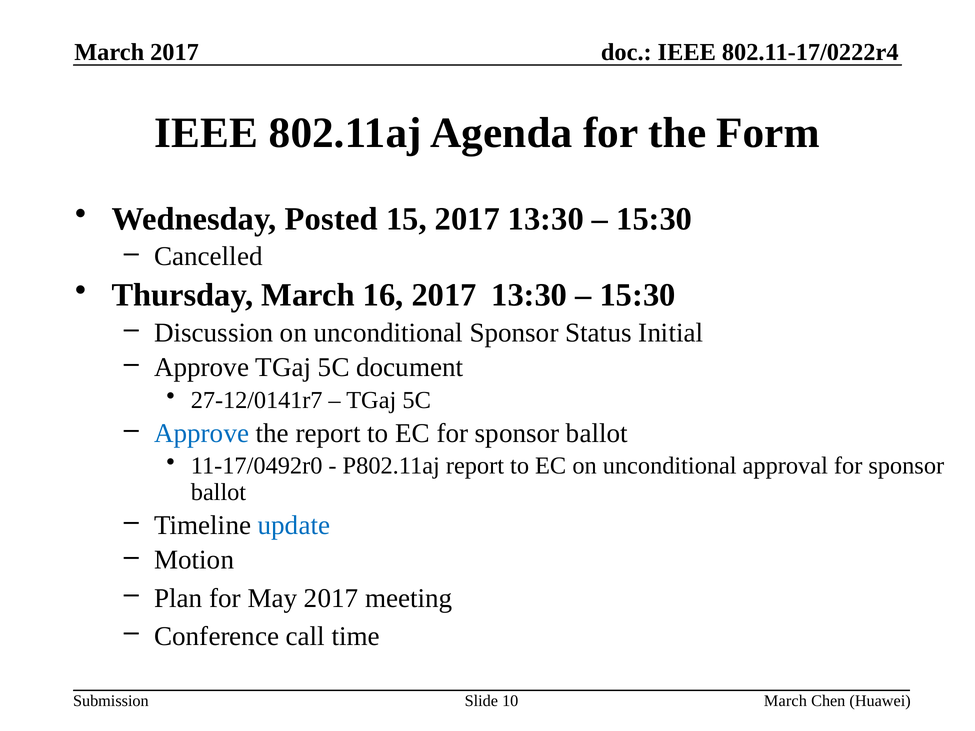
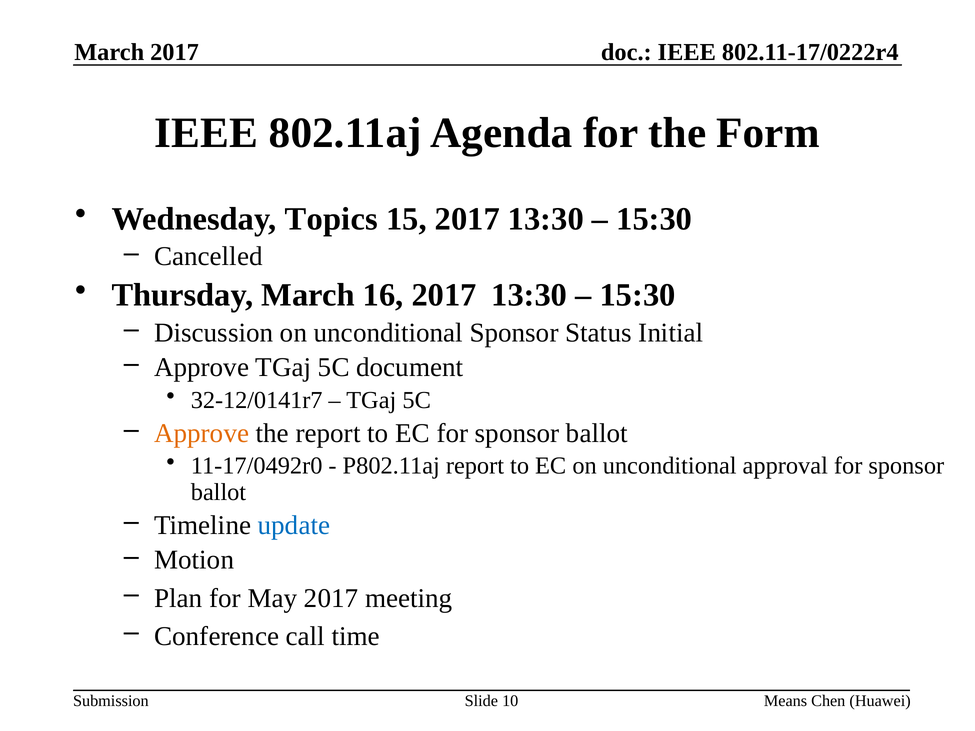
Posted: Posted -> Topics
27-12/0141r7: 27-12/0141r7 -> 32-12/0141r7
Approve at (202, 433) colour: blue -> orange
March at (785, 701): March -> Means
